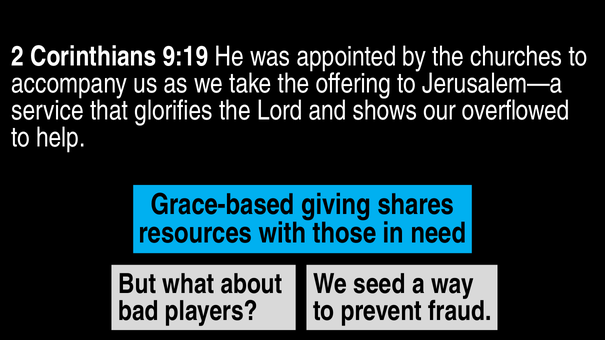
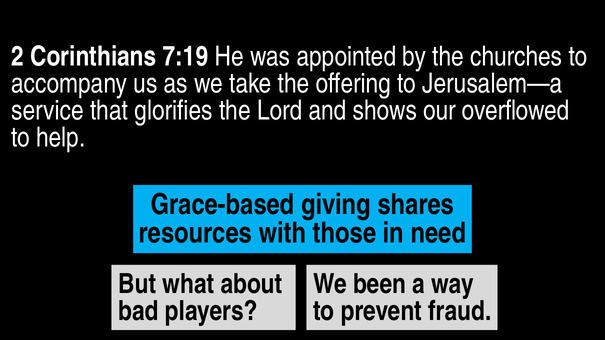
9:19: 9:19 -> 7:19
seed: seed -> been
